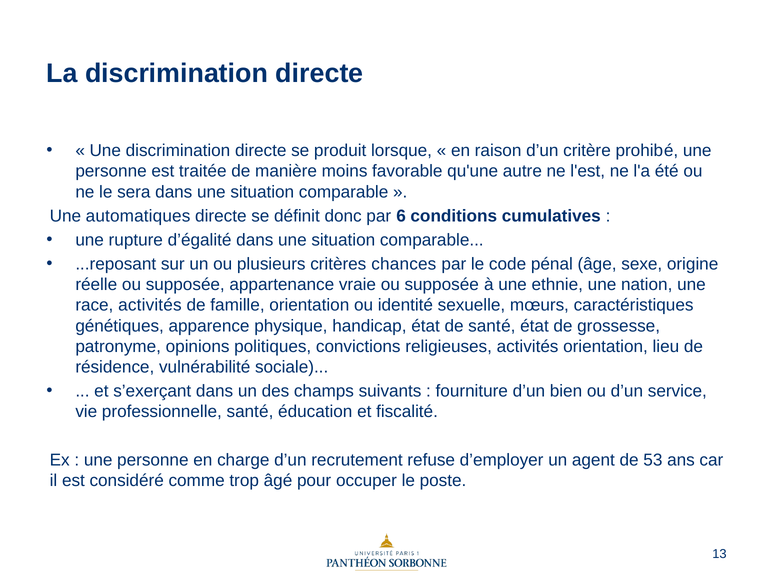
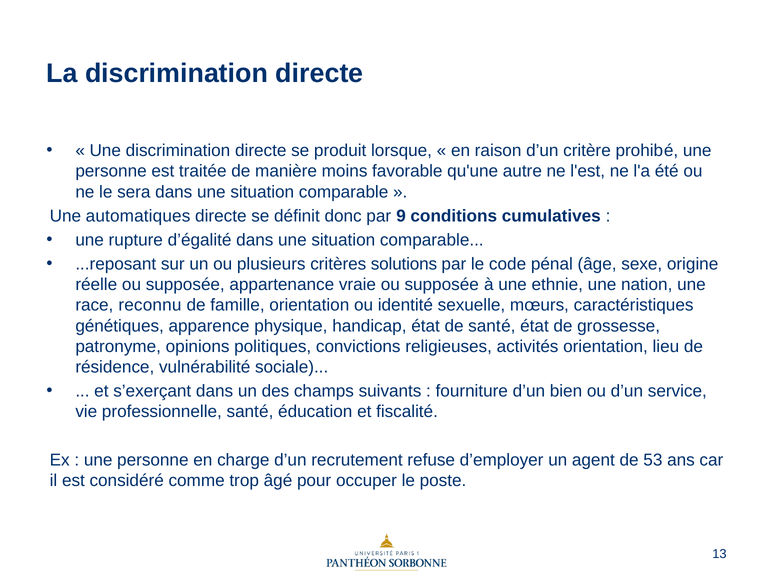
6: 6 -> 9
chances: chances -> solutions
race activités: activités -> reconnu
